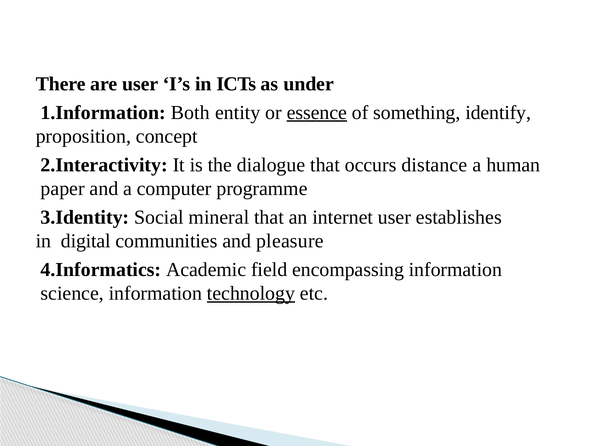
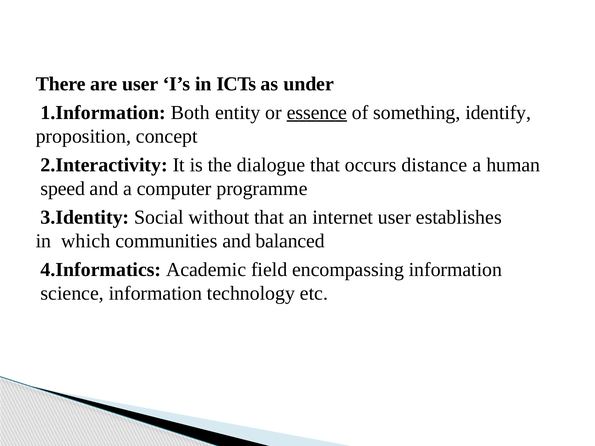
paper: paper -> speed
mineral: mineral -> without
digital: digital -> which
pleasure: pleasure -> balanced
technology underline: present -> none
